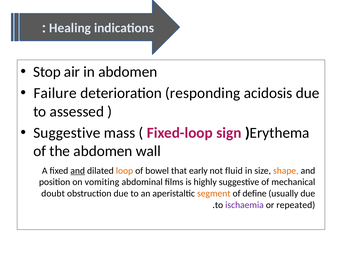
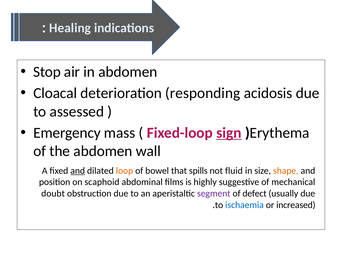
Failure: Failure -> Cloacal
Suggestive at (67, 133): Suggestive -> Emergency
sign underline: none -> present
early: early -> spills
vomiting: vomiting -> scaphoid
segment colour: orange -> purple
define: define -> defect
ischaemia colour: purple -> blue
repeated: repeated -> increased
